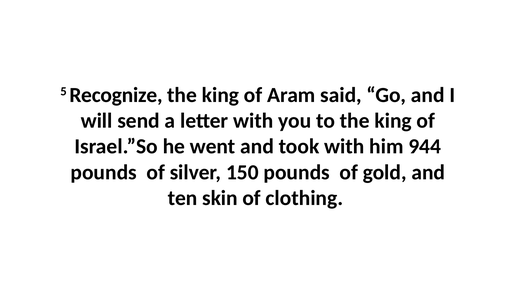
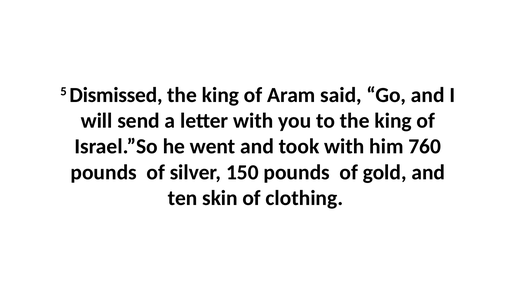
Recognize: Recognize -> Dismissed
944: 944 -> 760
